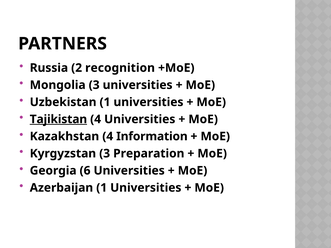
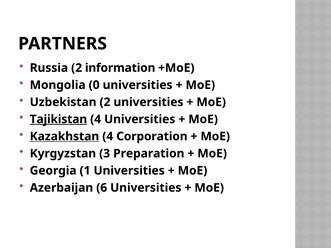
recognition: recognition -> information
Mongolia 3: 3 -> 0
Uzbekistan 1: 1 -> 2
Kazakhstan underline: none -> present
Information: Information -> Corporation
6: 6 -> 1
Azerbaijan 1: 1 -> 6
